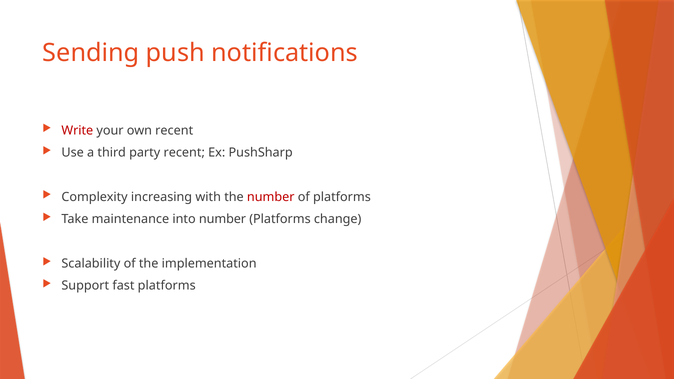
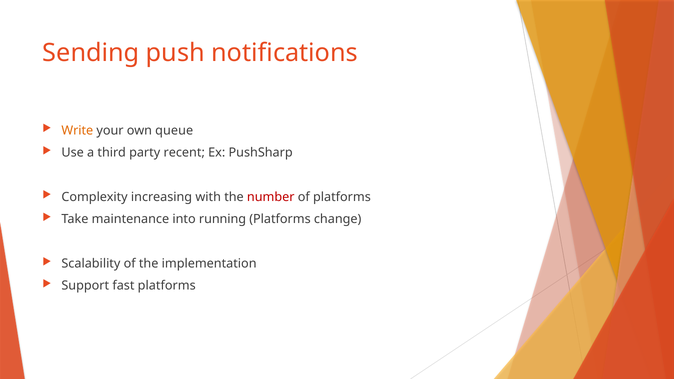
Write colour: red -> orange
own recent: recent -> queue
into number: number -> running
